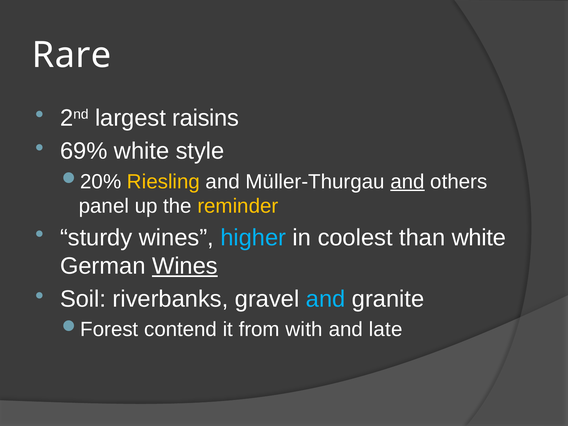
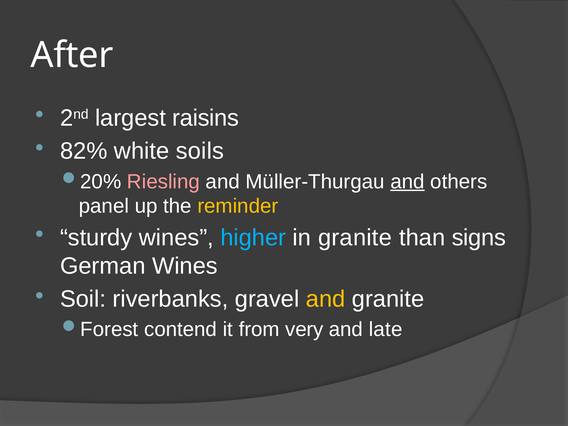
Rare: Rare -> After
69%: 69% -> 82%
style: style -> soils
Riesling colour: yellow -> pink
in coolest: coolest -> granite
than white: white -> signs
Wines at (185, 266) underline: present -> none
and at (326, 299) colour: light blue -> yellow
with: with -> very
